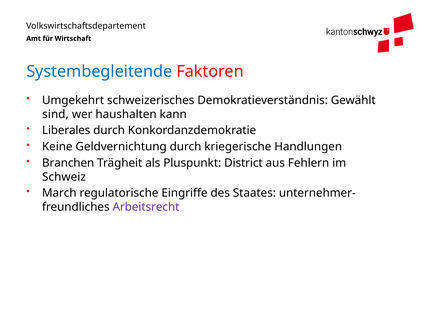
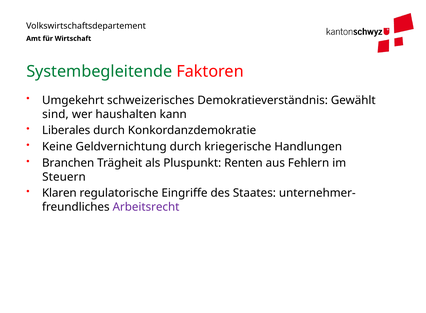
Systembegleitende colour: blue -> green
District: District -> Renten
Schweiz: Schweiz -> Steuern
March: March -> Klaren
